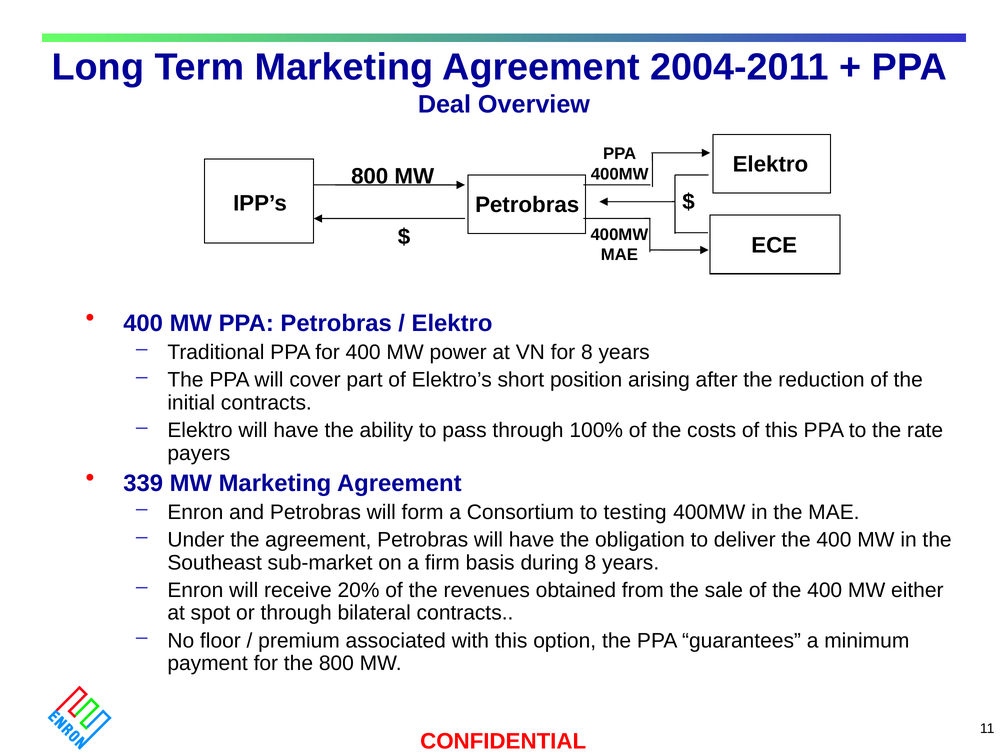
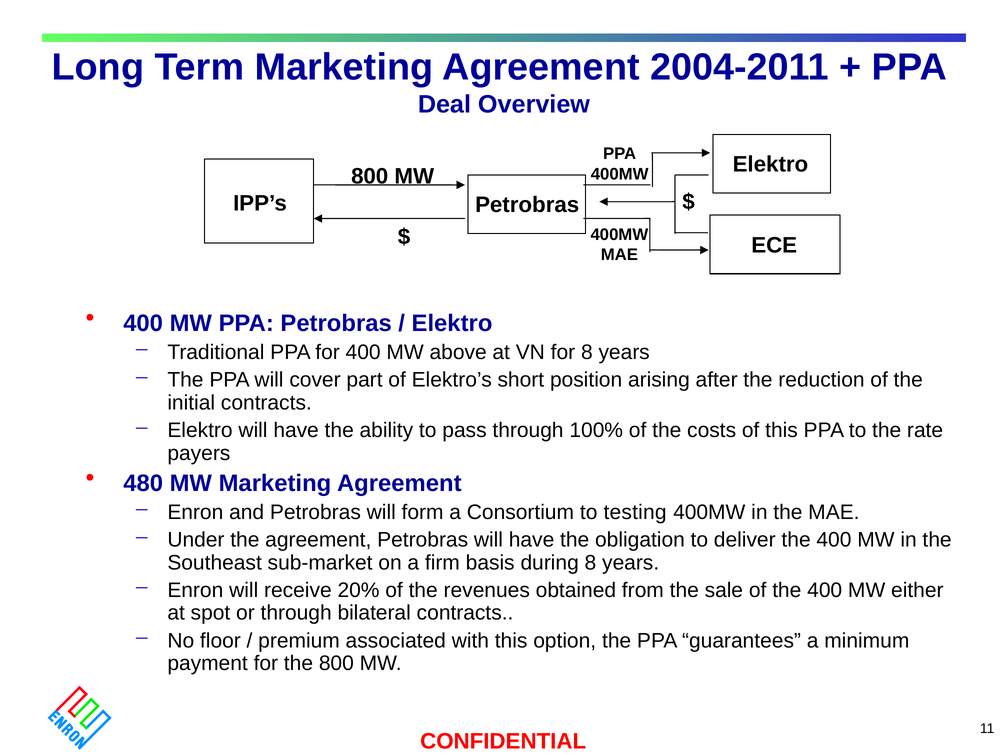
power: power -> above
339: 339 -> 480
